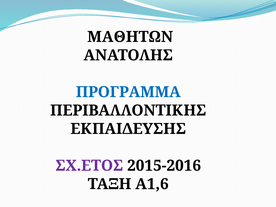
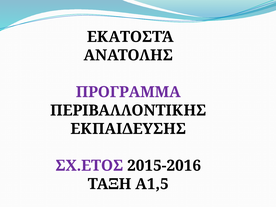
ΜΑΘΗΤΩΝ: ΜΑΘΗΤΩΝ -> ΕΚΑΤΟΣΤΆ
ΠΡΟΓΡΑΜΜΑ colour: blue -> purple
Α1,6: Α1,6 -> Α1,5
